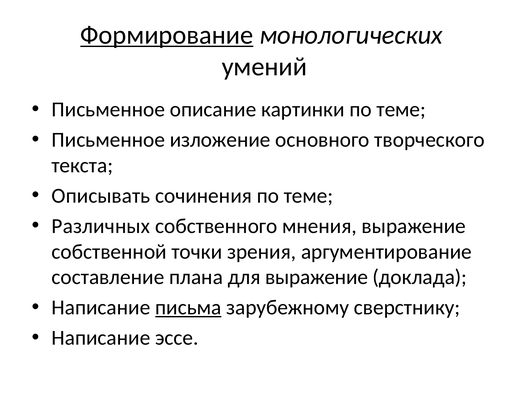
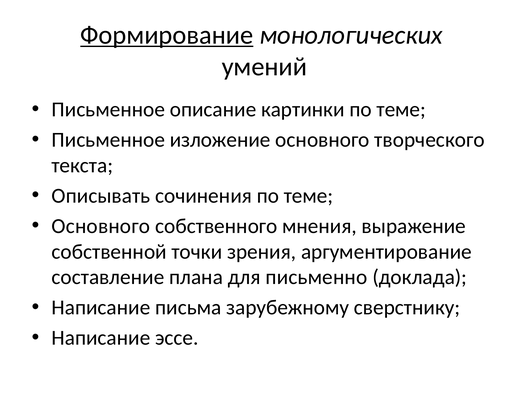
Различных at (101, 226): Различных -> Основного
для выражение: выражение -> письменно
письма underline: present -> none
